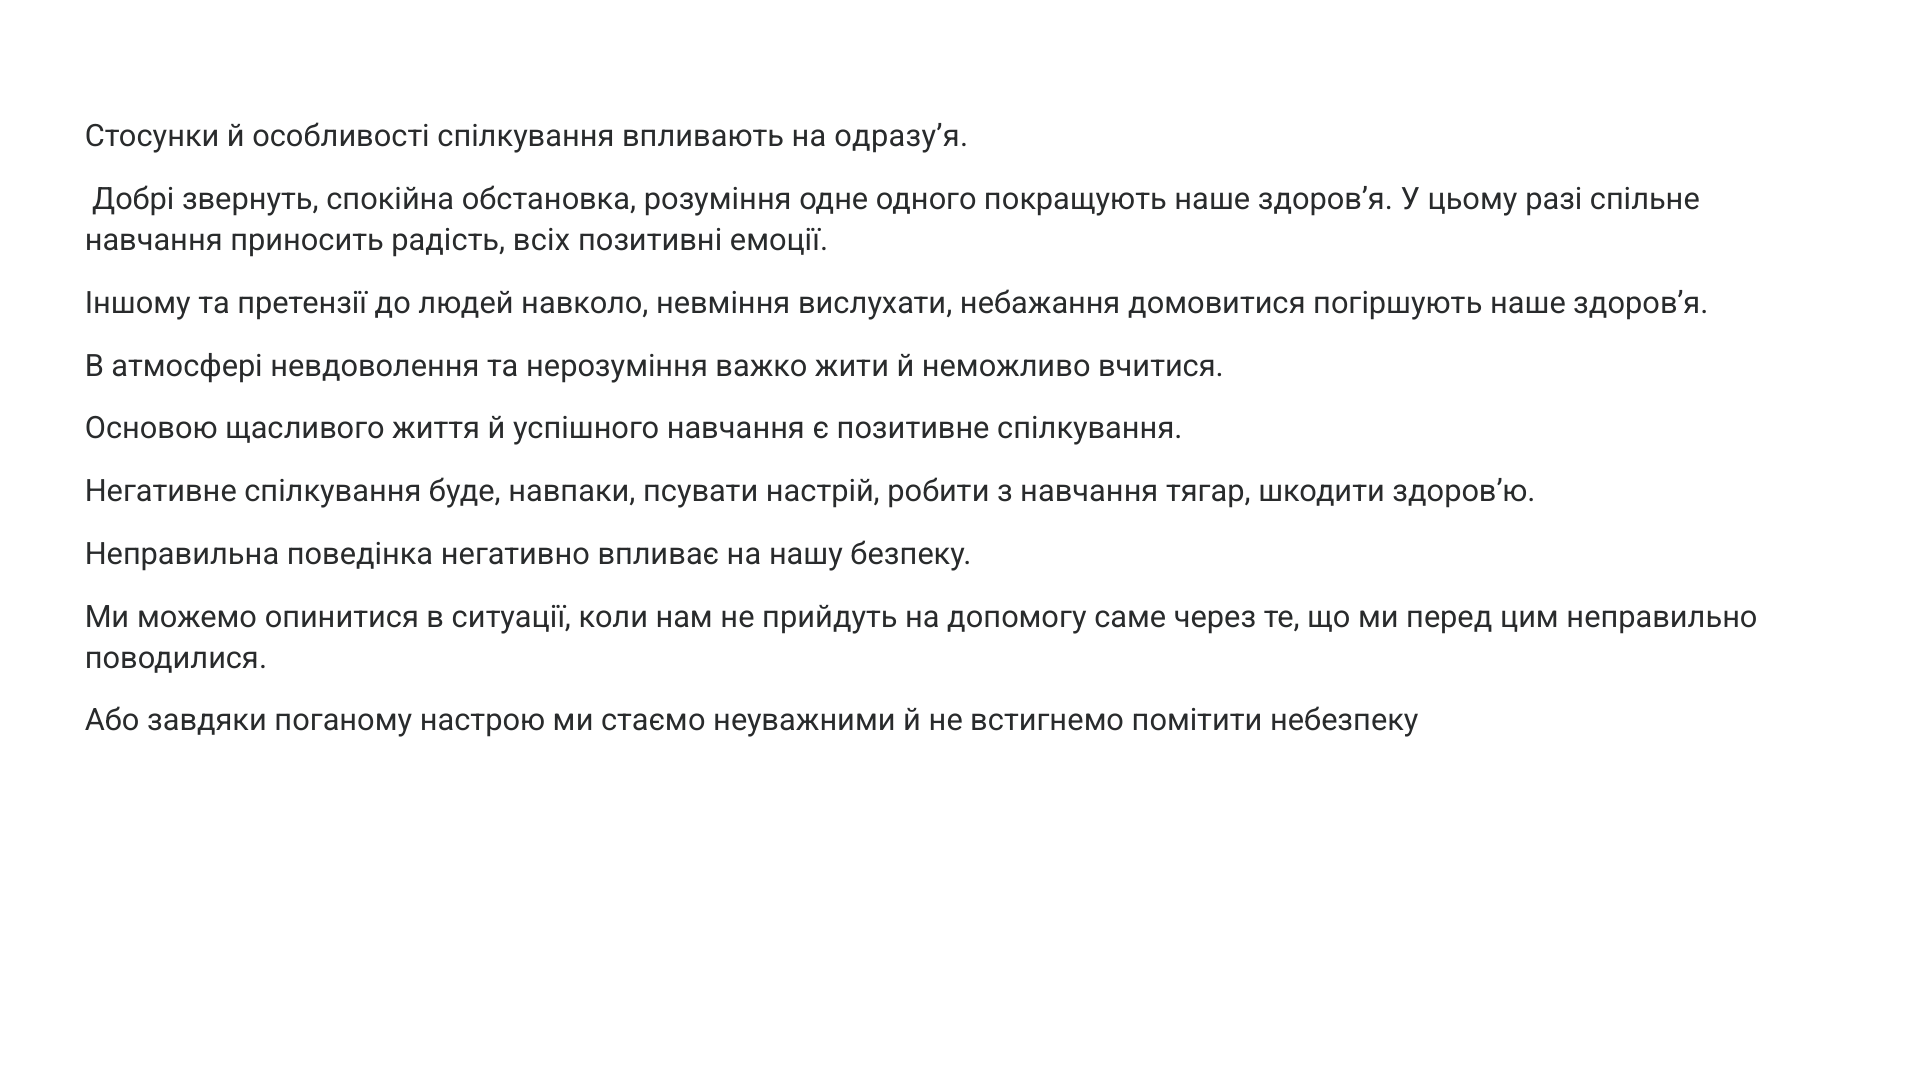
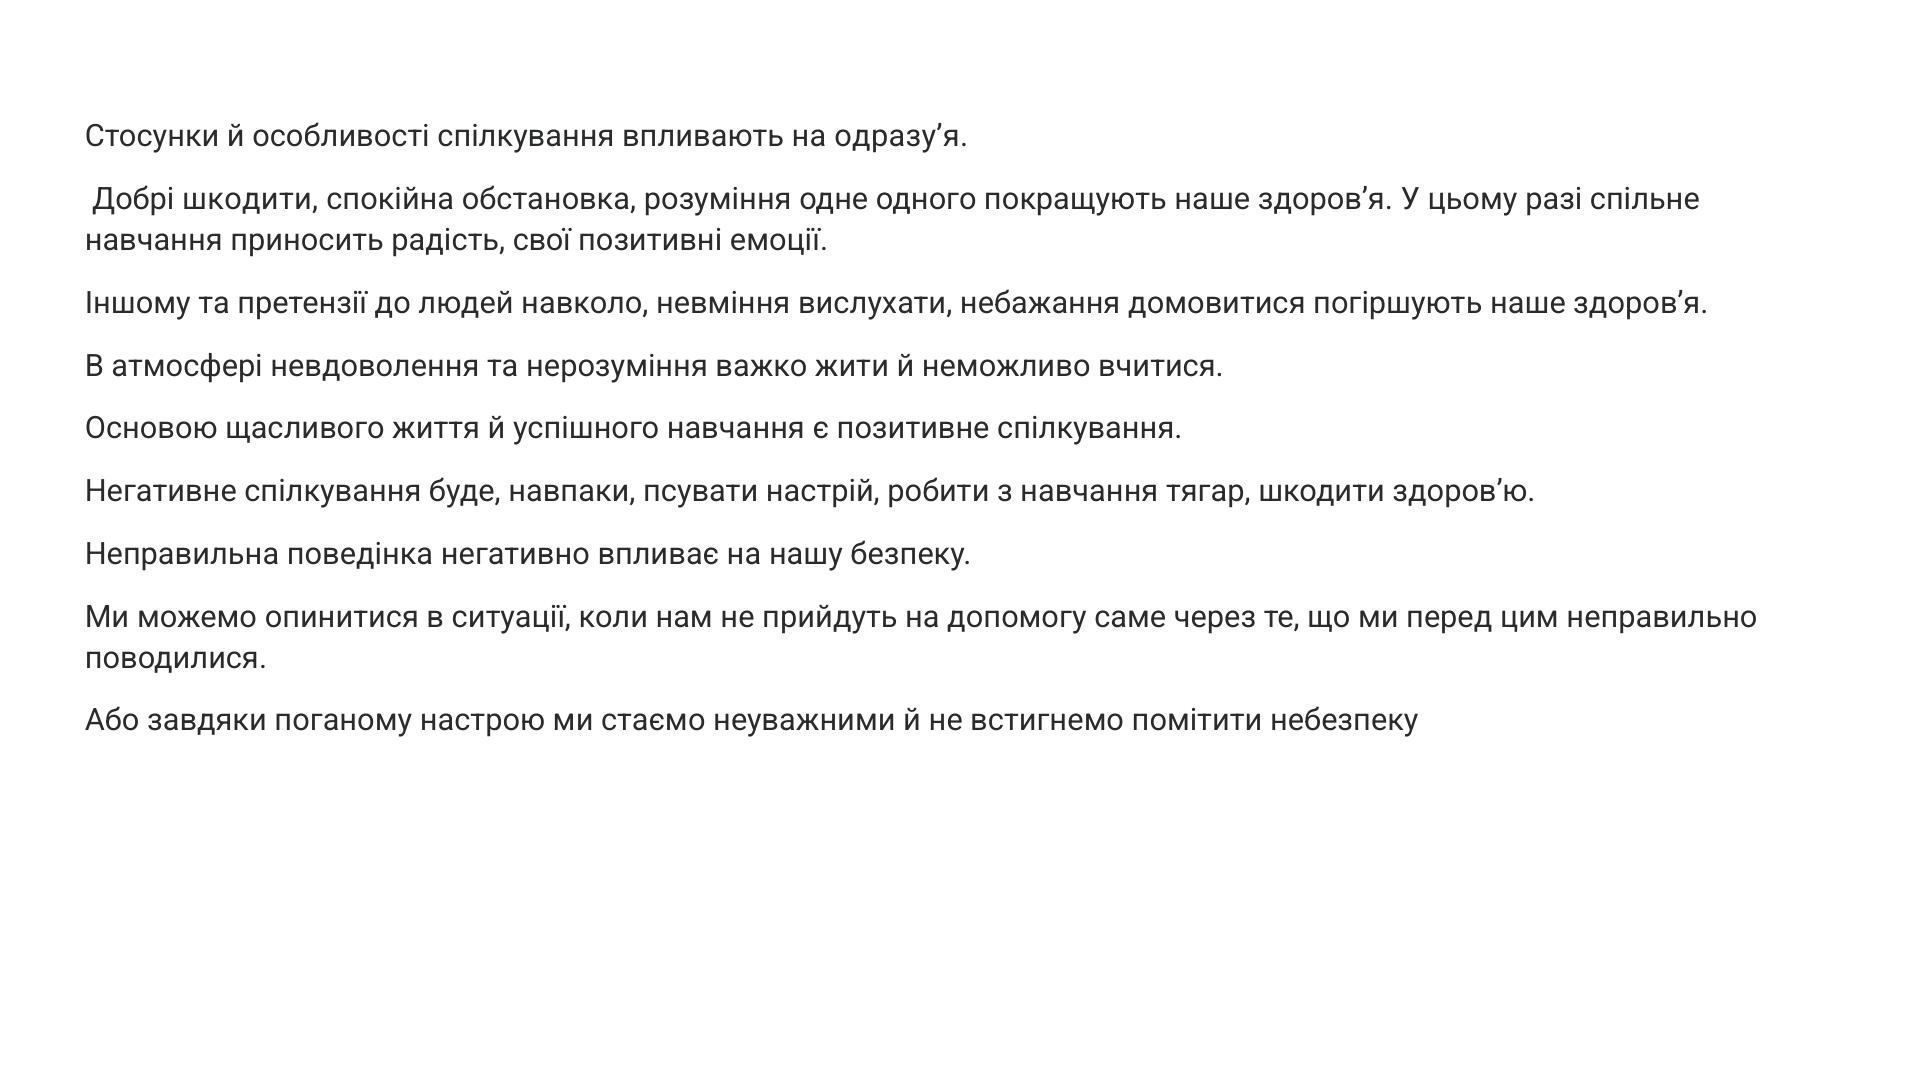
Добрі звернуть: звернуть -> шкодити
всіх: всіх -> свої
